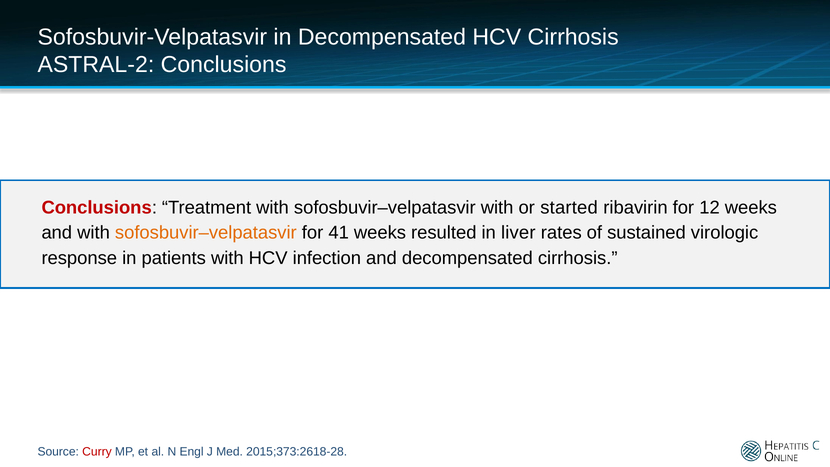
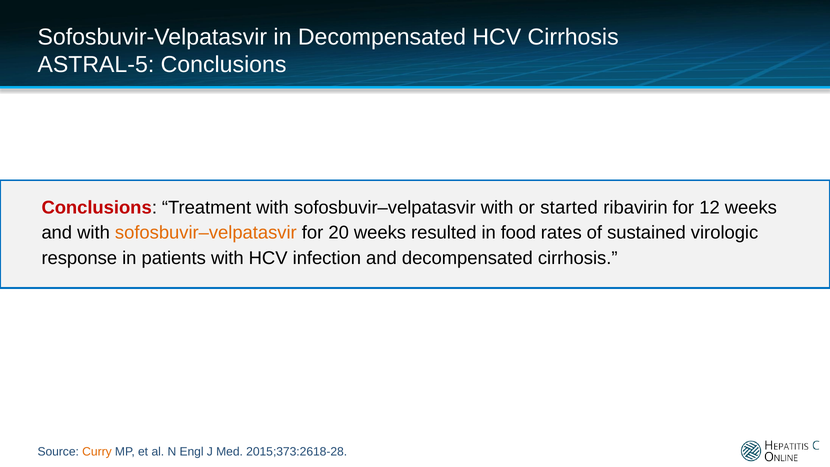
ASTRAL-2: ASTRAL-2 -> ASTRAL-5
41: 41 -> 20
liver: liver -> food
Curry colour: red -> orange
